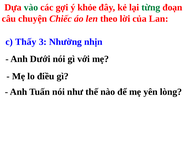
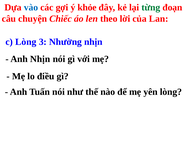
vào colour: green -> blue
c Thấy: Thấy -> Lòng
Anh Dưới: Dưới -> Nhịn
